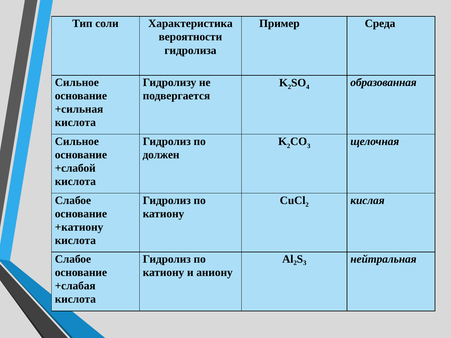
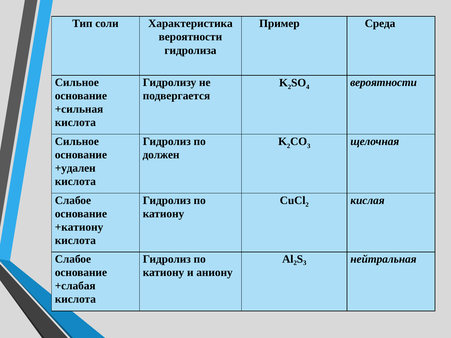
образованная at (384, 83): образованная -> вероятности
+слабой: +слабой -> +удален
